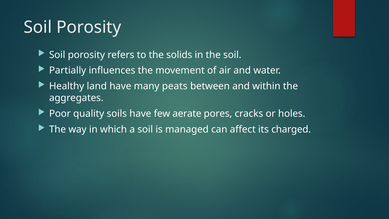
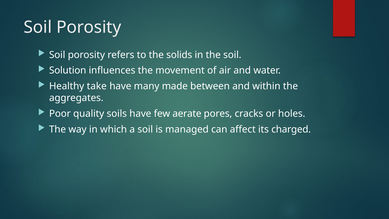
Partially: Partially -> Solution
land: land -> take
peats: peats -> made
